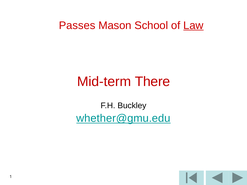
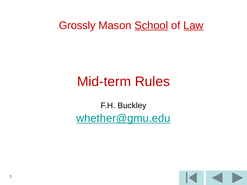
Passes: Passes -> Grossly
School underline: none -> present
There: There -> Rules
